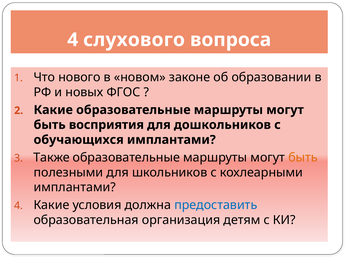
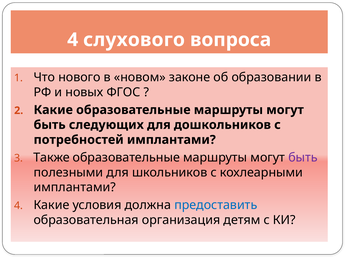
восприятия: восприятия -> следующих
обучающихся: обучающихся -> потребностей
быть at (303, 158) colour: orange -> purple
